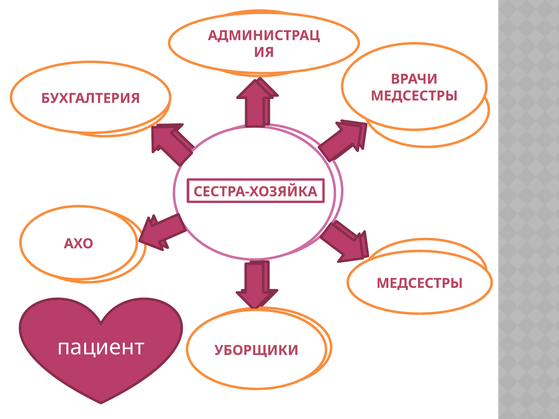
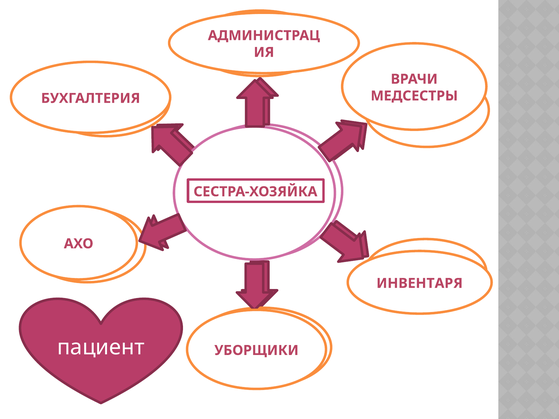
МЕДСЕСТРЫ at (420, 283): МЕДСЕСТРЫ -> ИНВЕНТАРЯ
